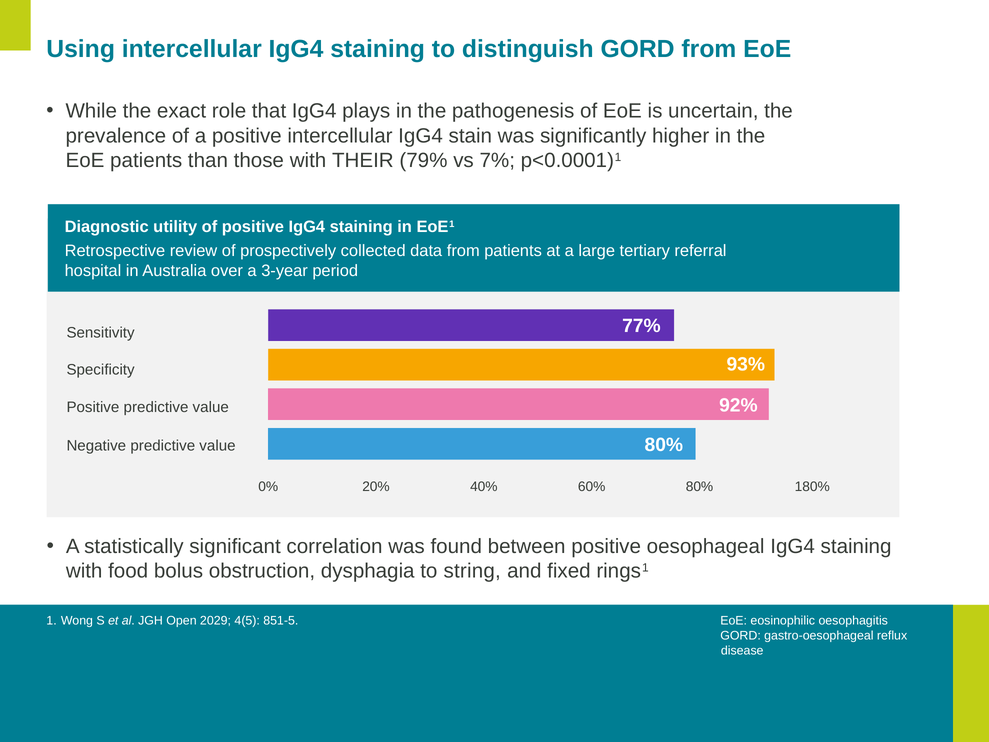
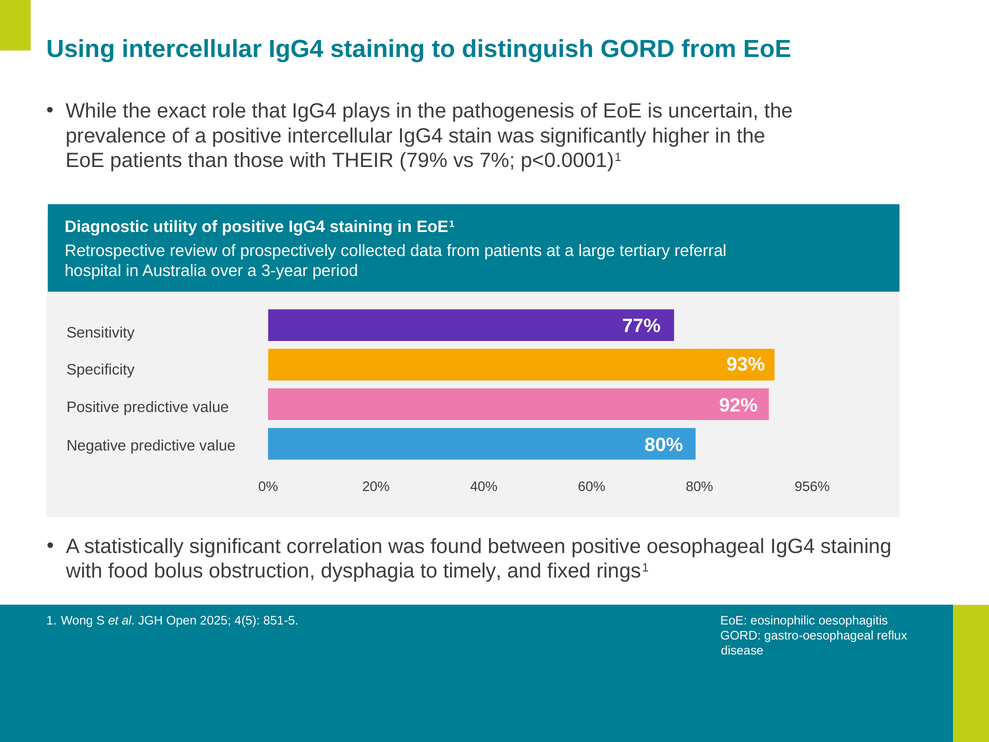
180%: 180% -> 956%
string: string -> timely
2029: 2029 -> 2025
